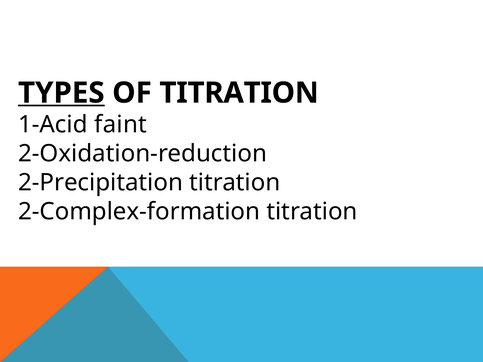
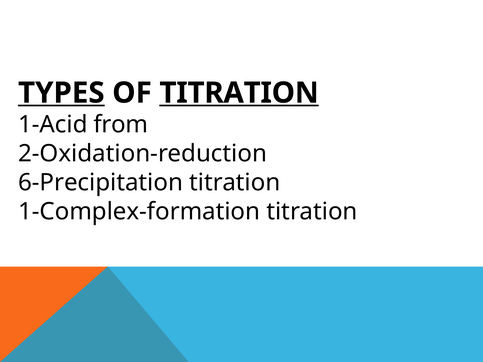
TITRATION at (239, 93) underline: none -> present
faint: faint -> from
2-Precipitation: 2-Precipitation -> 6-Precipitation
2-Complex-formation: 2-Complex-formation -> 1-Complex-formation
